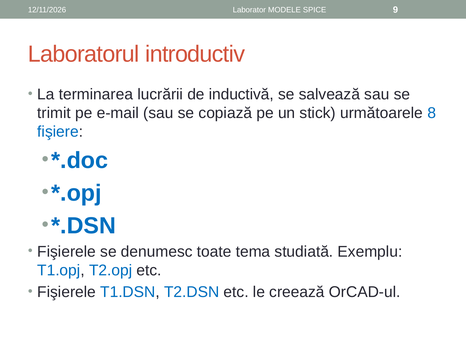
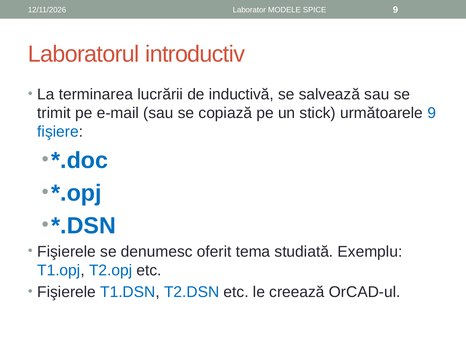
următoarele 8: 8 -> 9
toate: toate -> oferit
